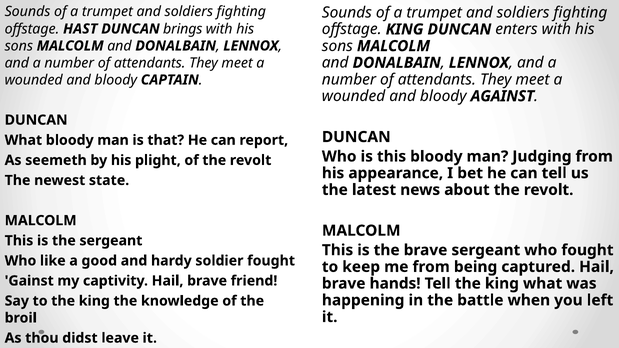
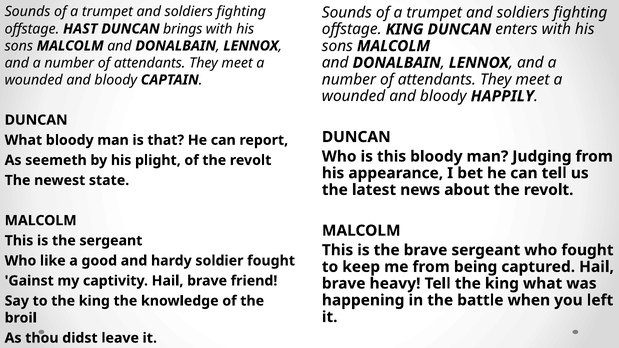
AGAINST: AGAINST -> HAPPILY
hands: hands -> heavy
